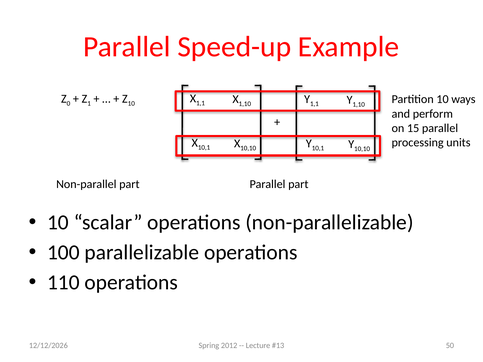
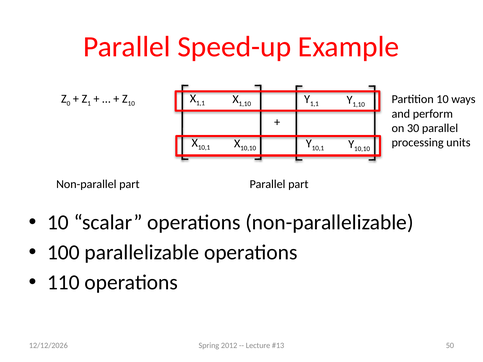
15: 15 -> 30
